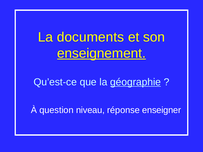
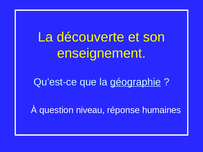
documents: documents -> découverte
enseignement underline: present -> none
enseigner: enseigner -> humaines
